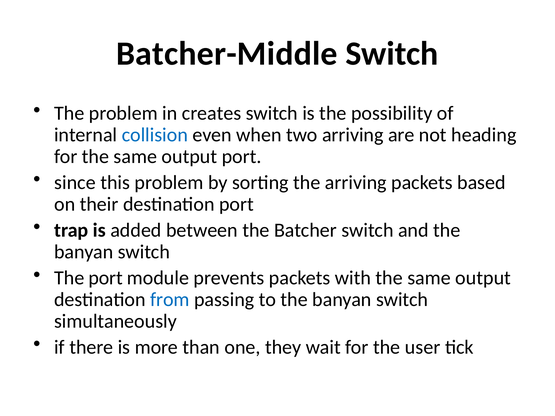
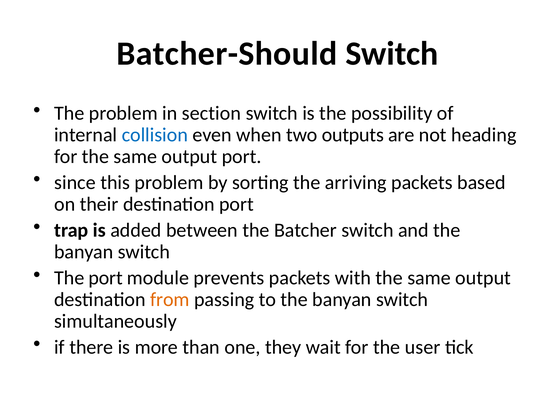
Batcher-Middle: Batcher-Middle -> Batcher-Should
creates: creates -> section
two arriving: arriving -> outputs
from colour: blue -> orange
